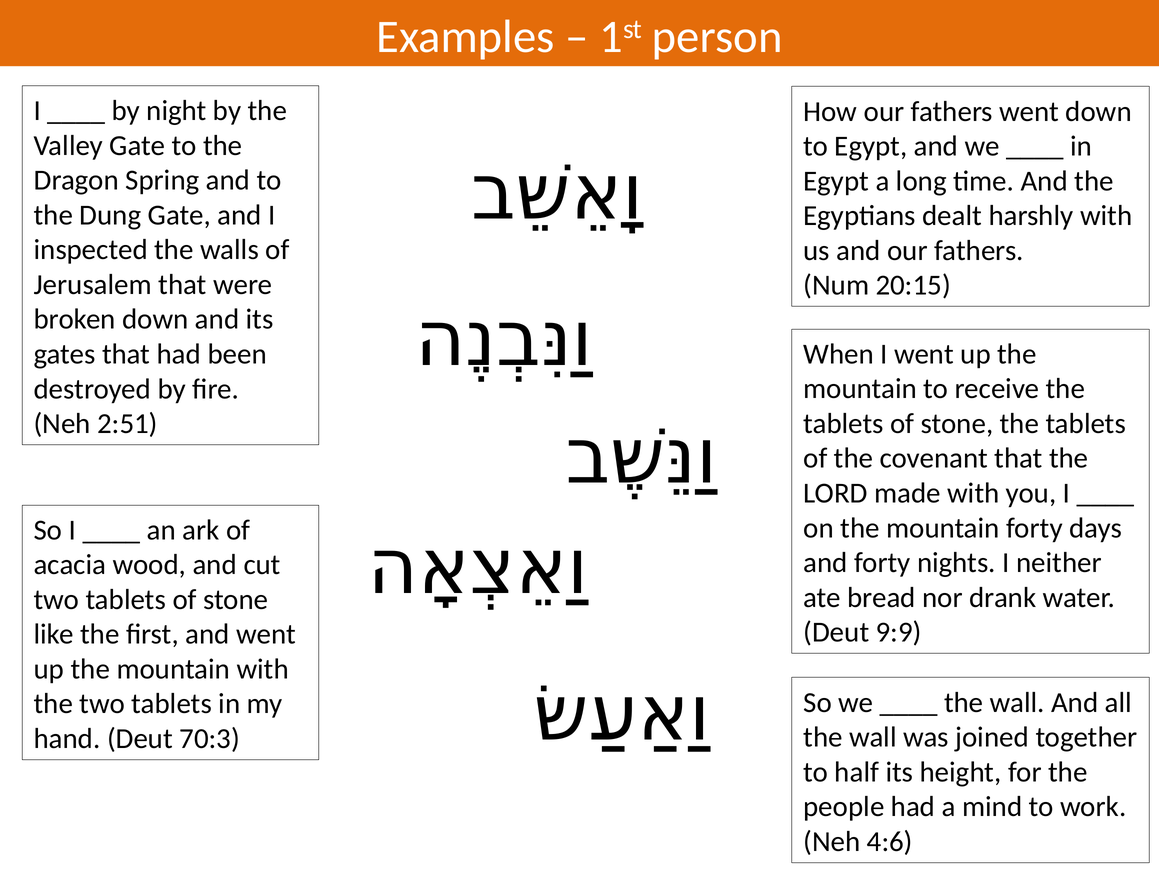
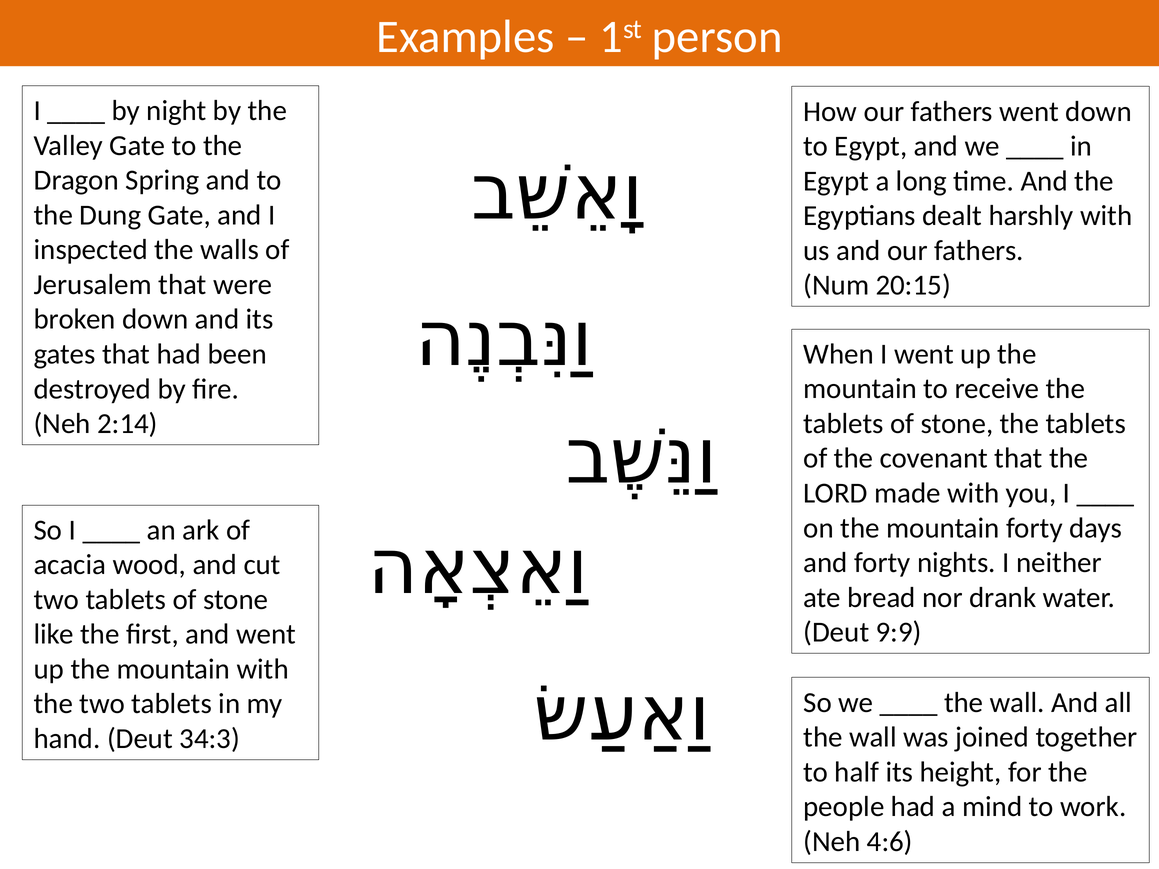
2:51: 2:51 -> 2:14
70:3: 70:3 -> 34:3
